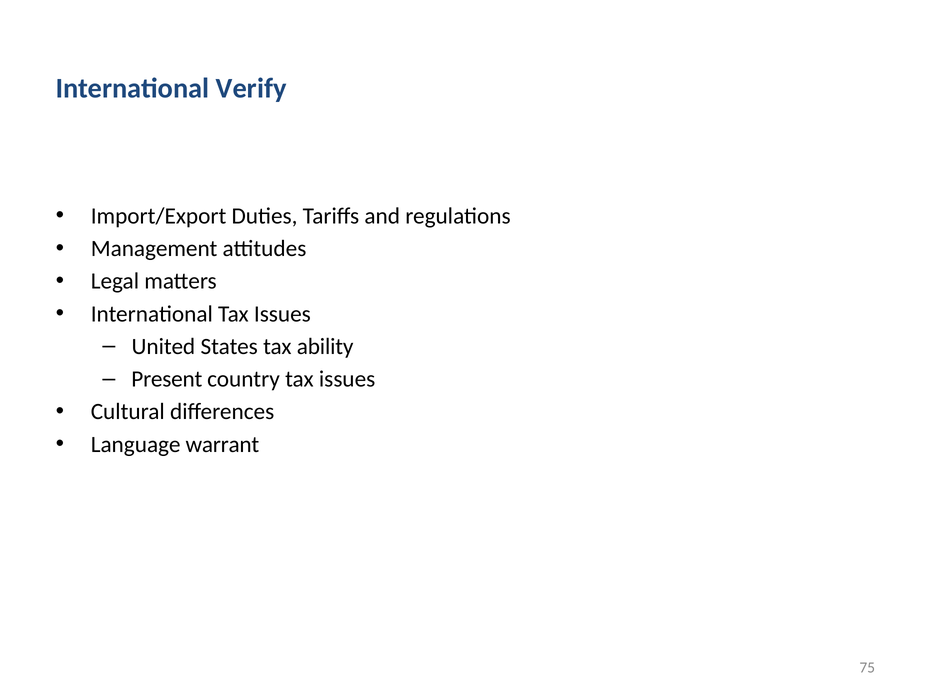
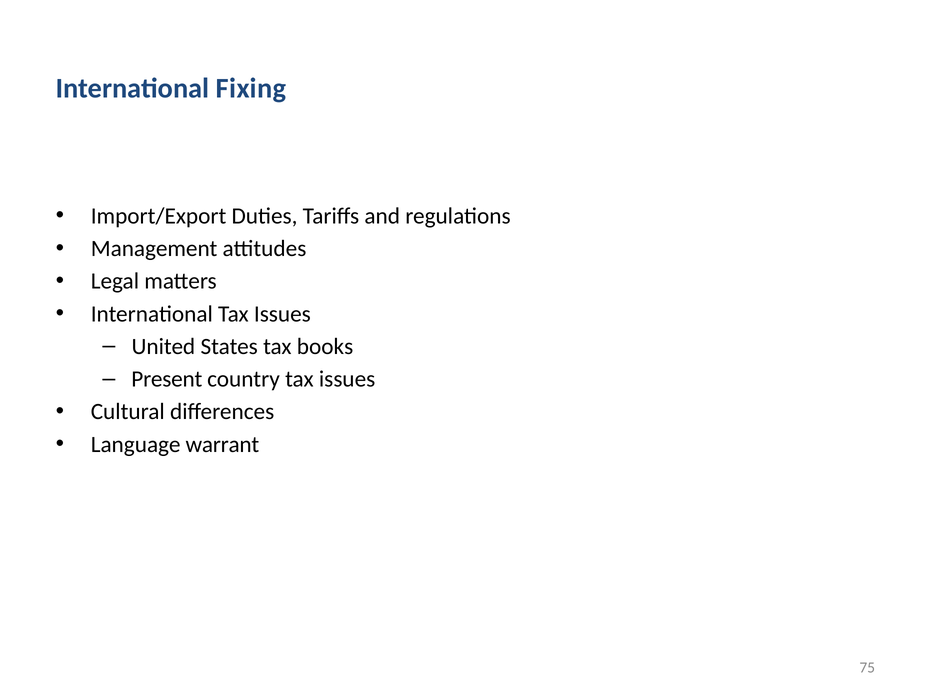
Verify: Verify -> Fixing
ability: ability -> books
